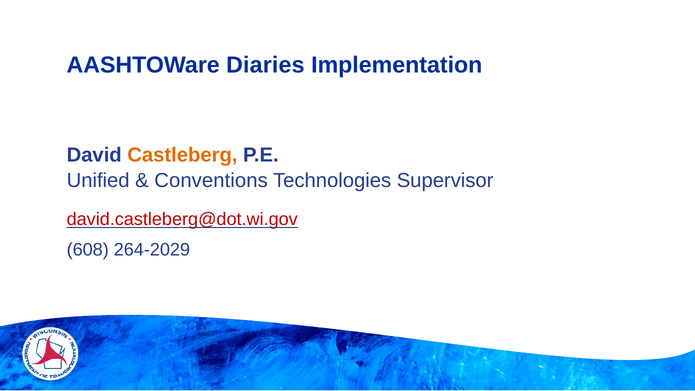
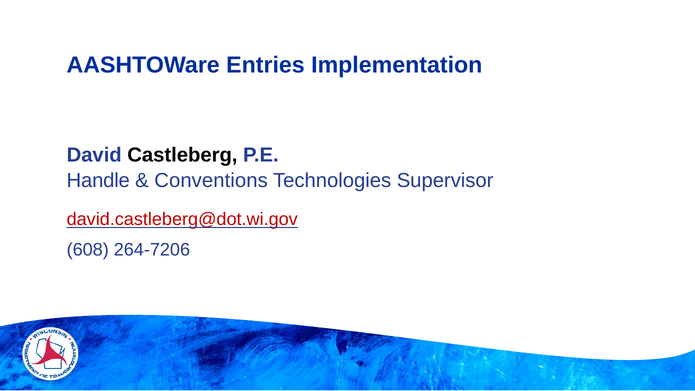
Diaries: Diaries -> Entries
Castleberg colour: orange -> black
Unified: Unified -> Handle
264-2029: 264-2029 -> 264-7206
